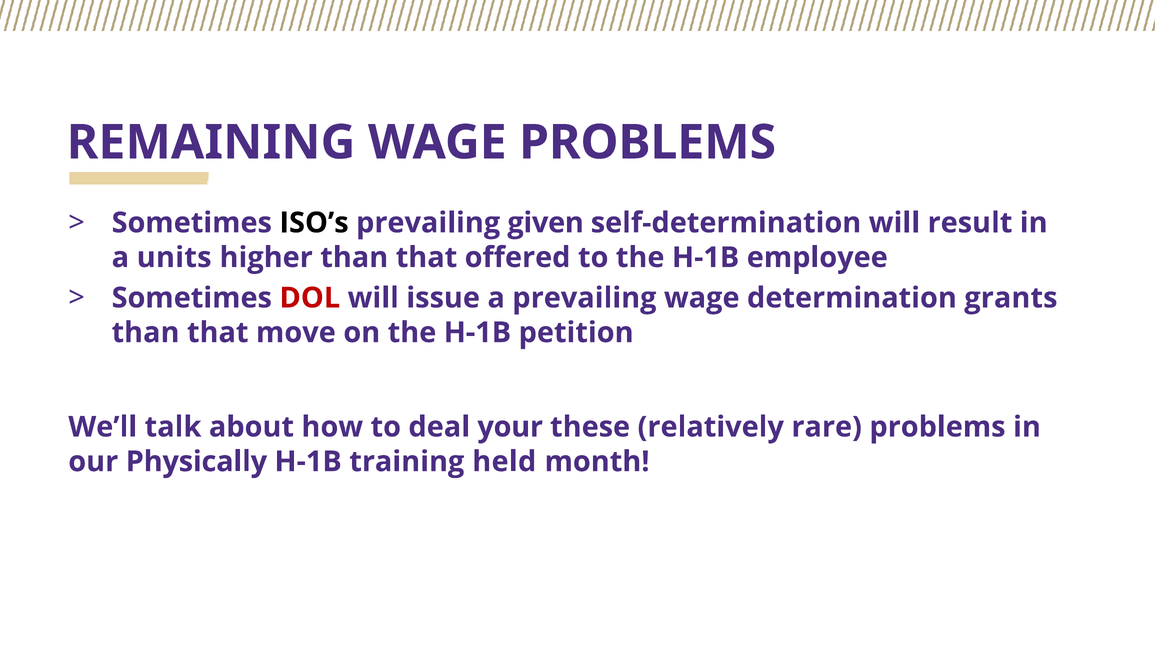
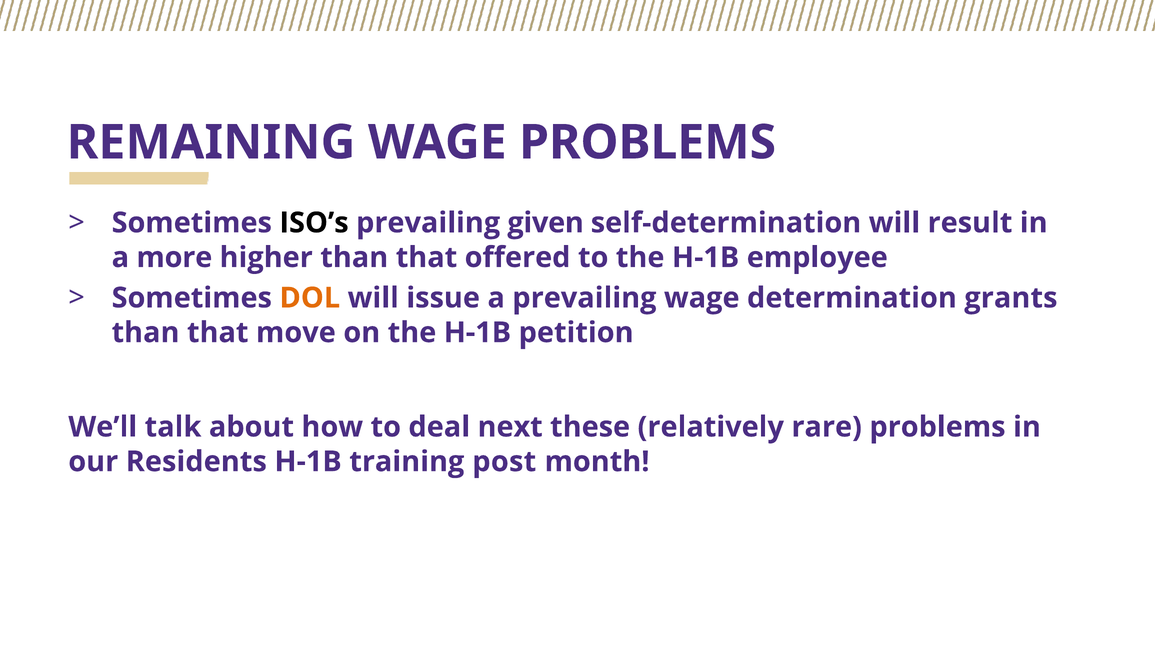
units: units -> more
DOL colour: red -> orange
your: your -> next
Physically: Physically -> Residents
held: held -> post
